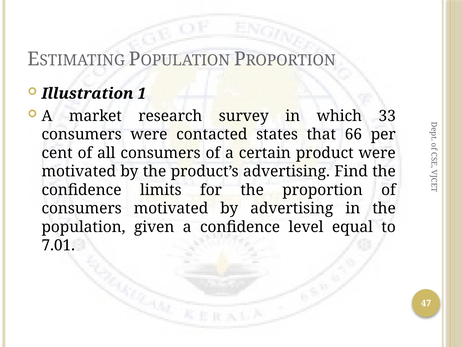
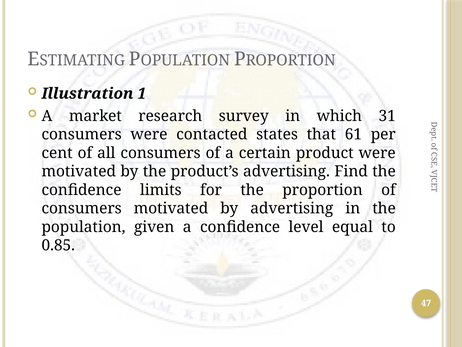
33: 33 -> 31
66: 66 -> 61
7.01: 7.01 -> 0.85
